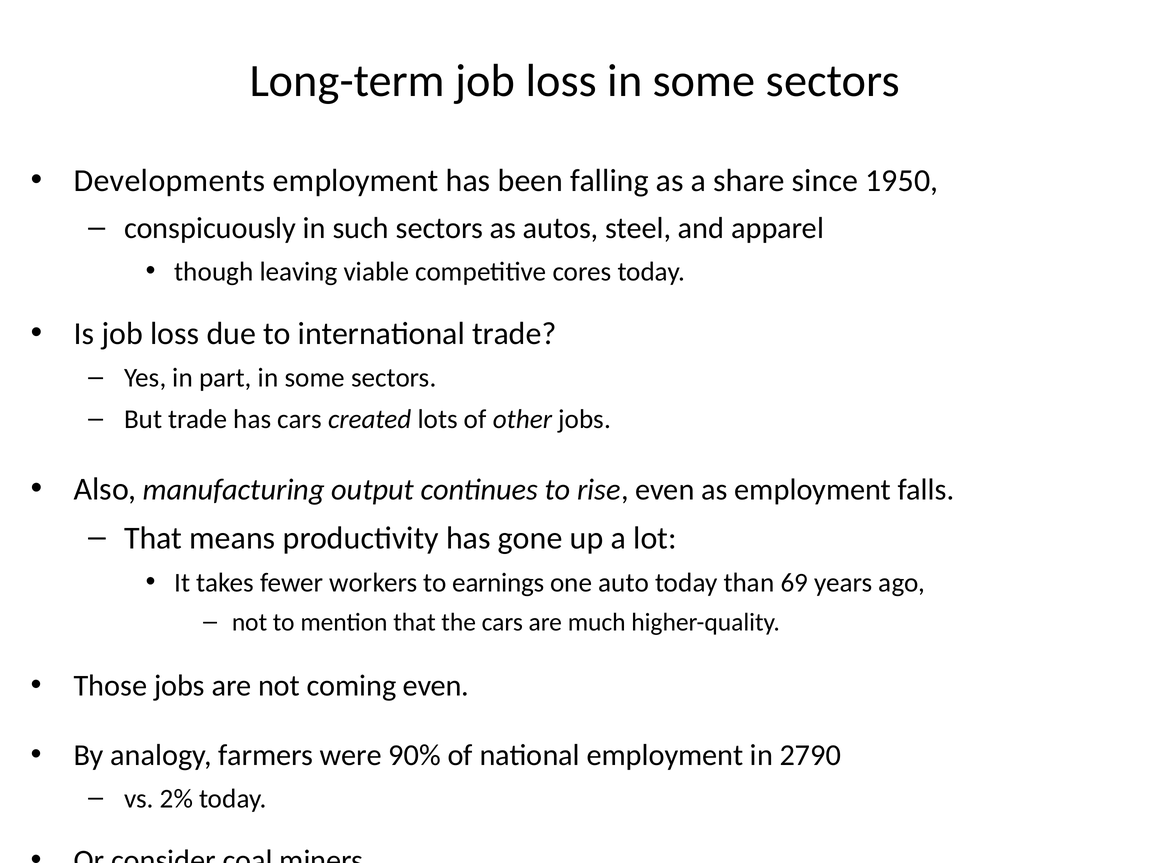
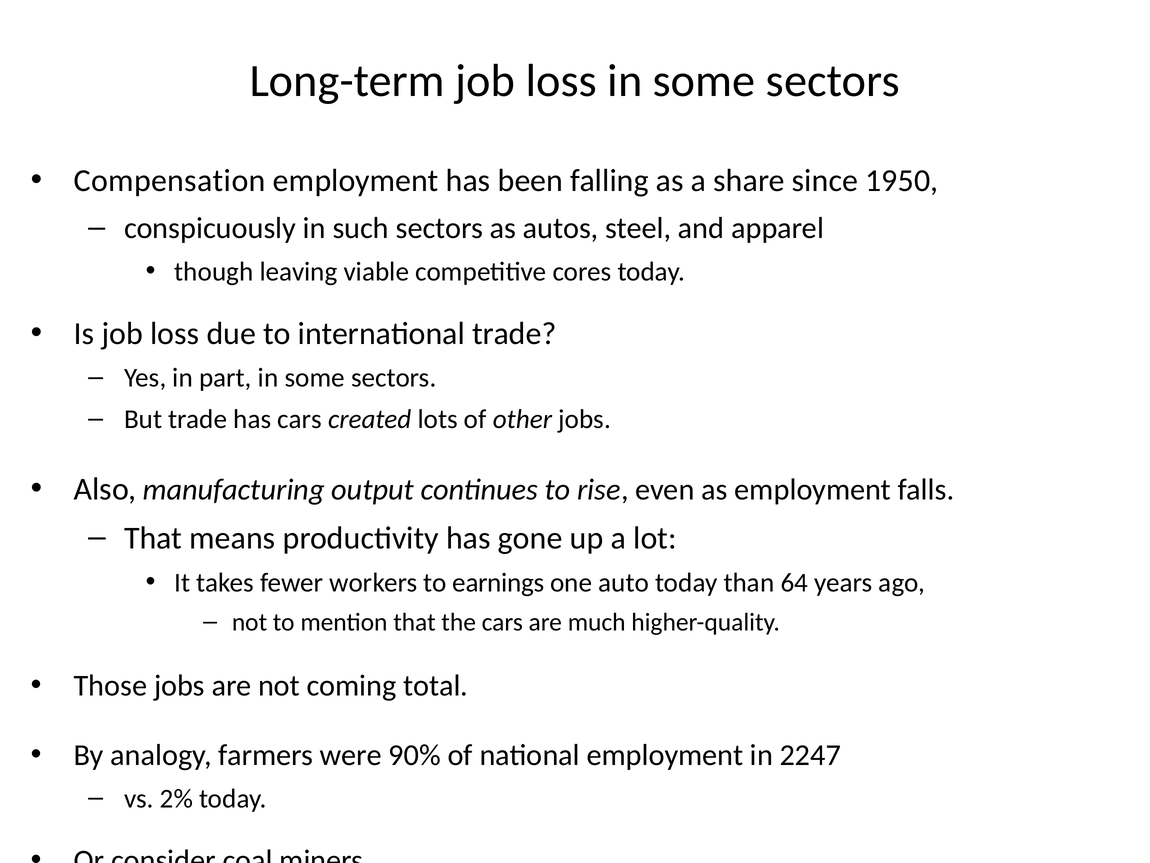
Developments: Developments -> Compensation
69: 69 -> 64
coming even: even -> total
2790: 2790 -> 2247
